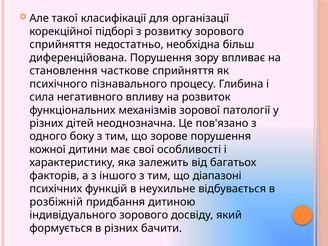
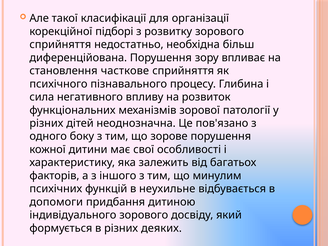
діапазоні: діапазоні -> минулим
розбіжній: розбіжній -> допомоги
бачити: бачити -> деяких
